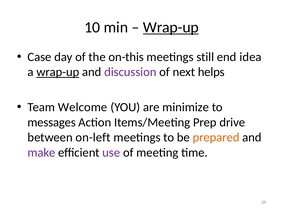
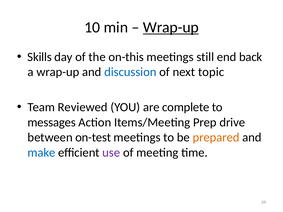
Case: Case -> Skills
idea: idea -> back
wrap-up at (58, 72) underline: present -> none
discussion colour: purple -> blue
helps: helps -> topic
Welcome: Welcome -> Reviewed
minimize: minimize -> complete
on-left: on-left -> on-test
make colour: purple -> blue
